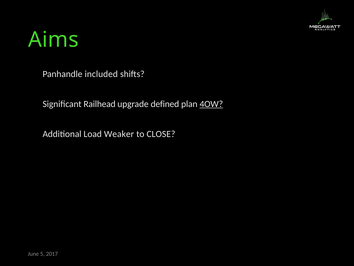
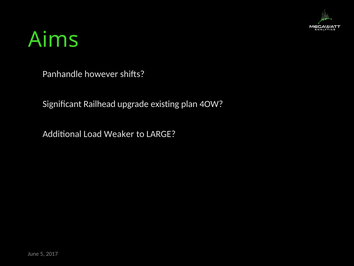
included: included -> however
defined: defined -> existing
4OW underline: present -> none
CLOSE: CLOSE -> LARGE
